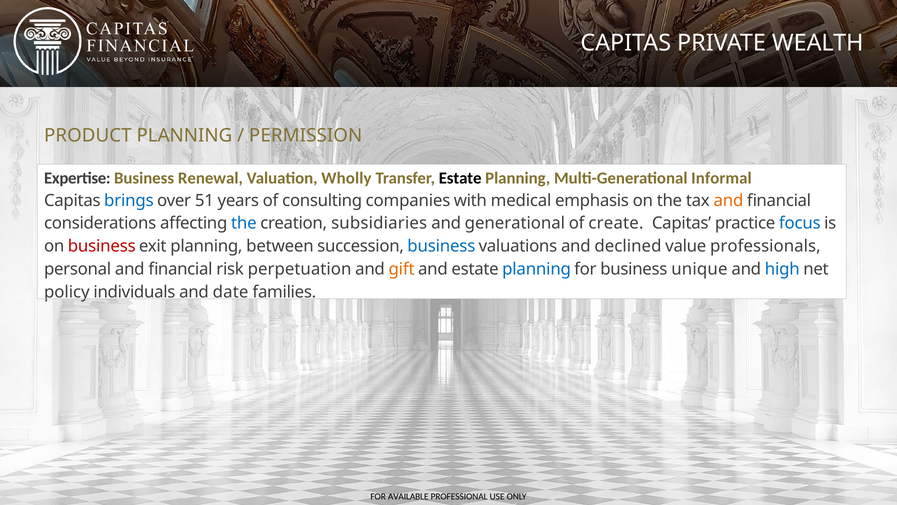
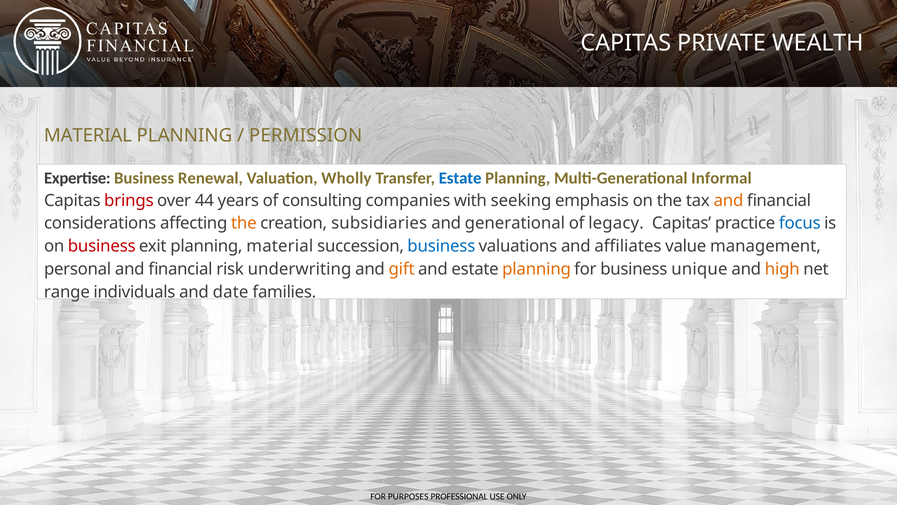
PRODUCT at (88, 136): PRODUCT -> MATERIAL
Estate at (460, 178) colour: black -> blue
brings colour: blue -> red
51: 51 -> 44
medical: medical -> seeking
the at (244, 223) colour: blue -> orange
create: create -> legacy
planning between: between -> material
declined: declined -> affiliates
professionals: professionals -> management
perpetuation: perpetuation -> underwriting
planning at (537, 269) colour: blue -> orange
high colour: blue -> orange
policy: policy -> range
AVAILABLE: AVAILABLE -> PURPOSES
